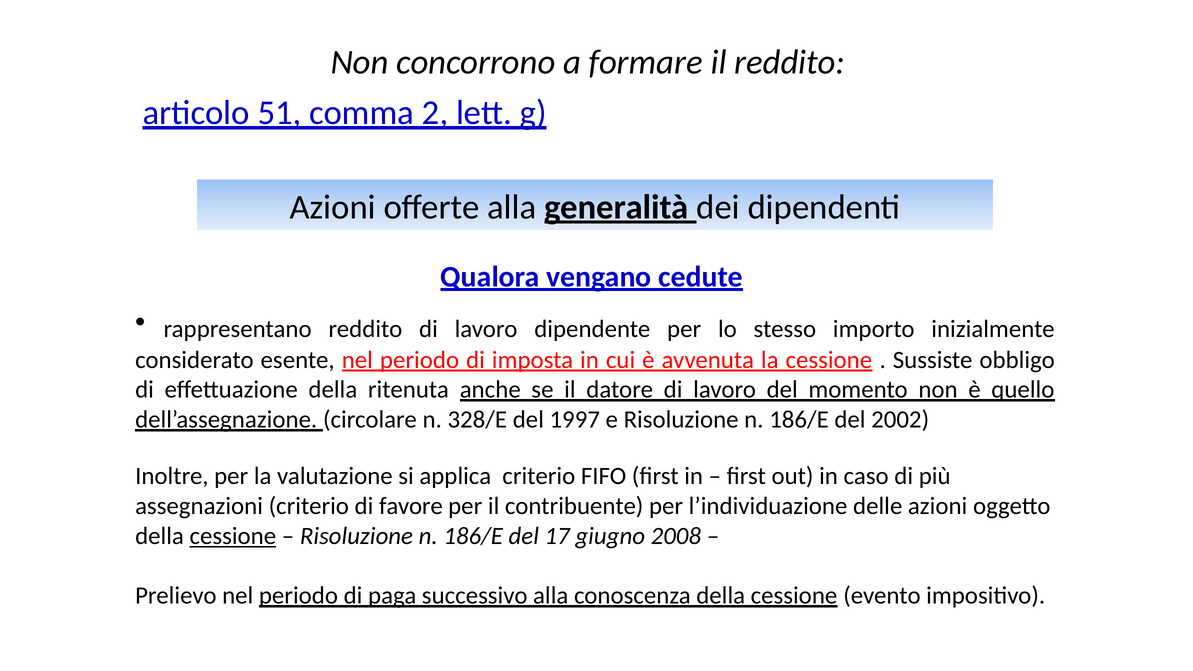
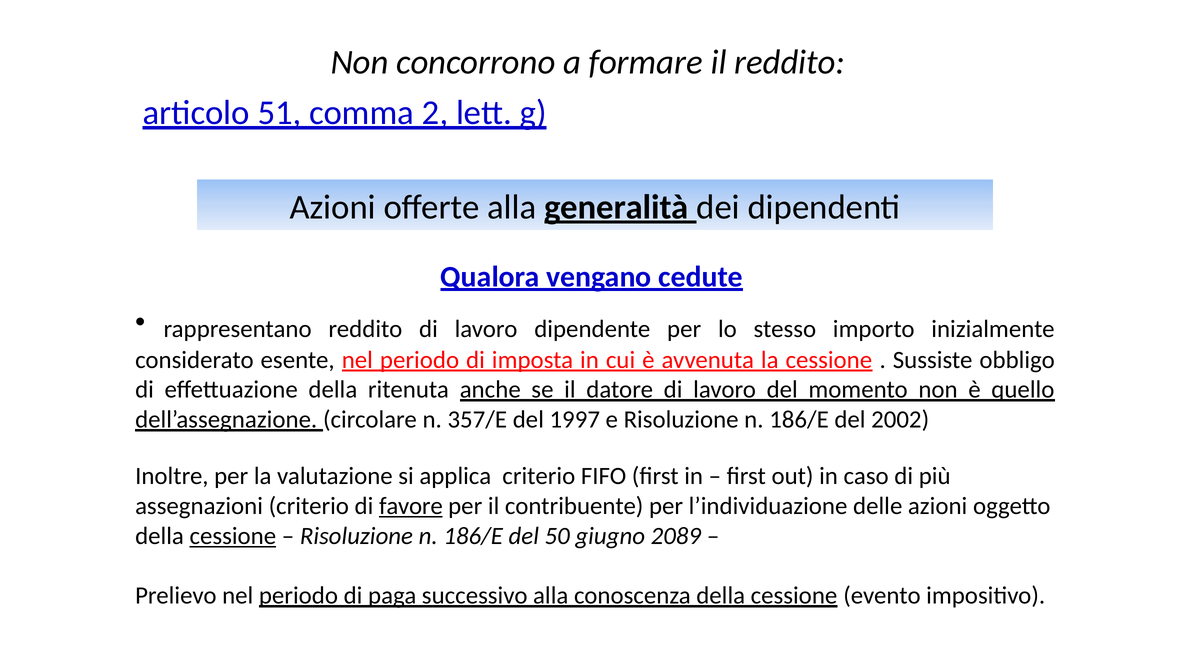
328/E: 328/E -> 357/E
favore underline: none -> present
17: 17 -> 50
2008: 2008 -> 2089
